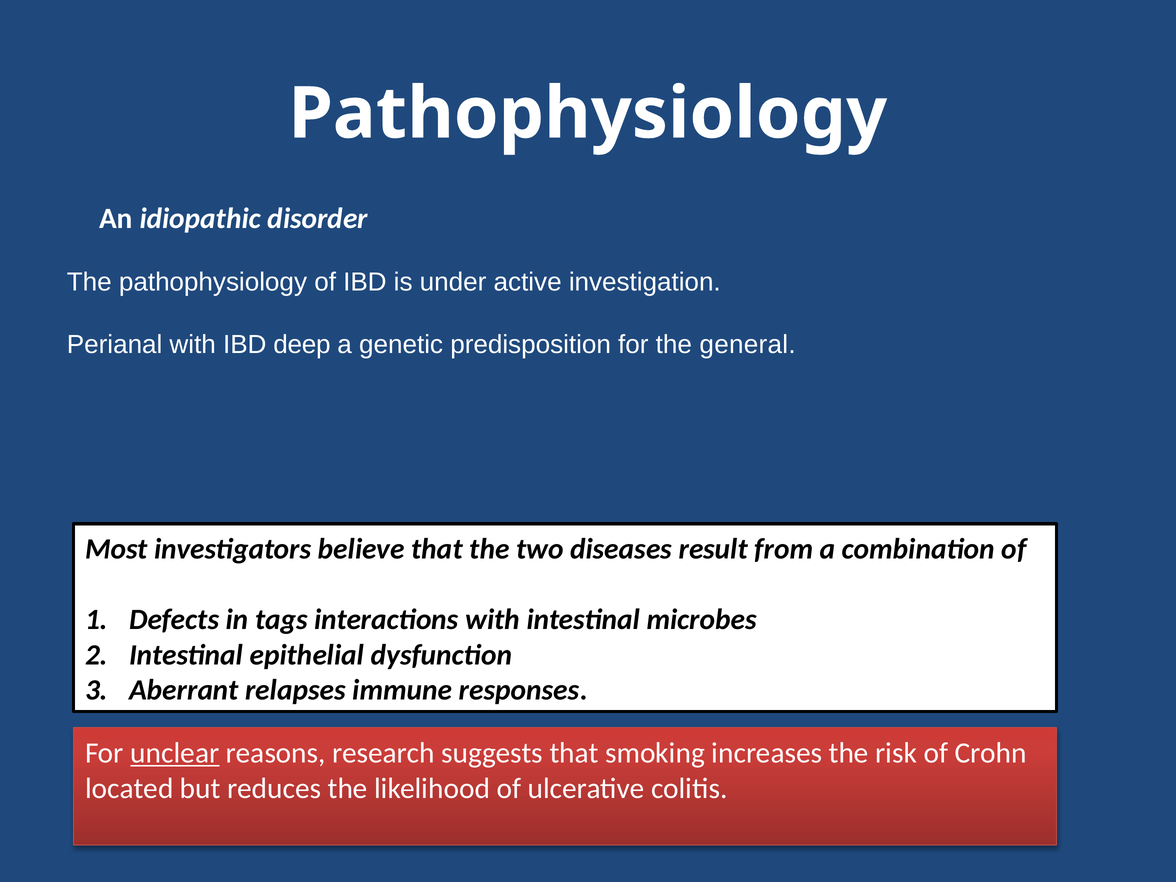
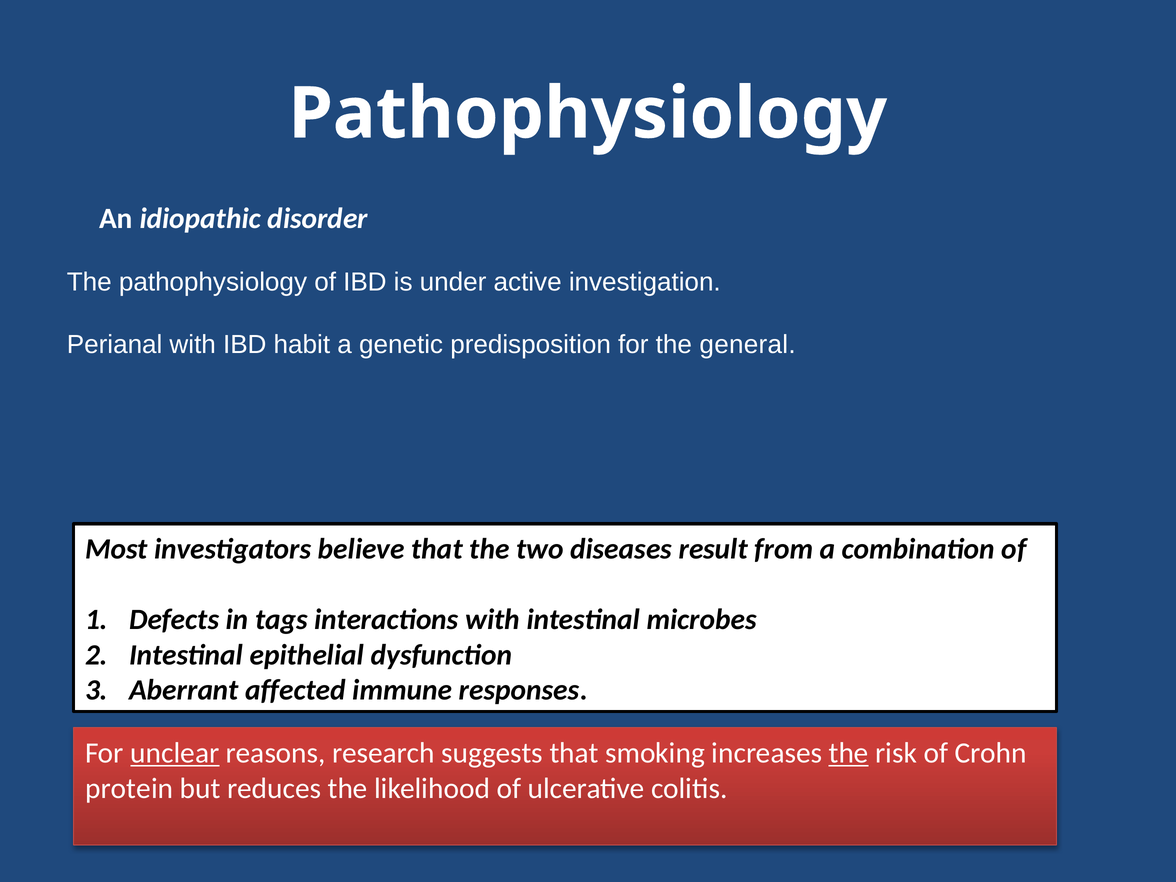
deep: deep -> habit
relapses: relapses -> affected
the at (849, 753) underline: none -> present
located: located -> protein
